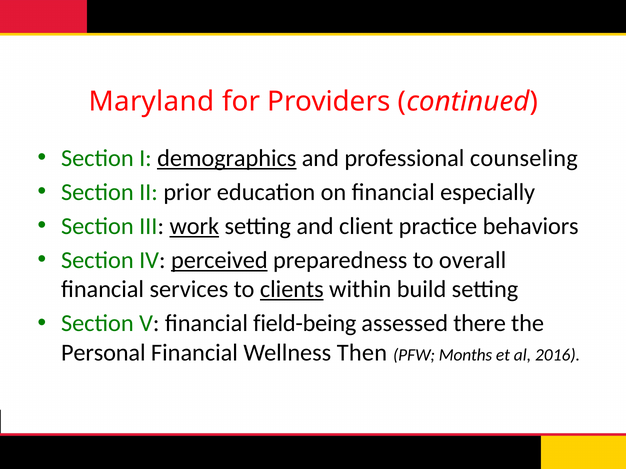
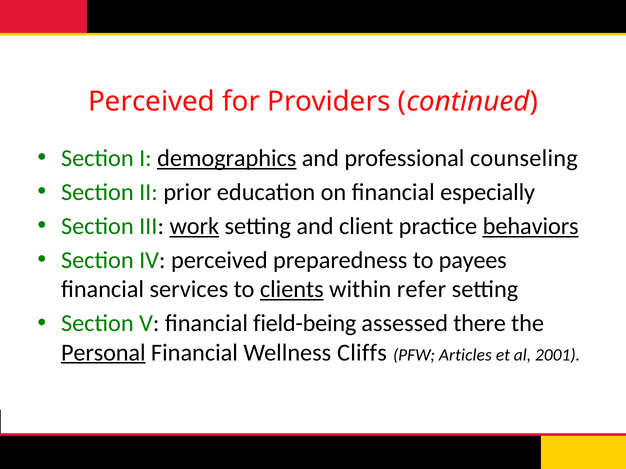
Maryland at (151, 102): Maryland -> Perceived
behaviors underline: none -> present
perceived at (219, 261) underline: present -> none
overall: overall -> payees
build: build -> refer
Personal underline: none -> present
Then: Then -> Cliffs
Months: Months -> Articles
2016: 2016 -> 2001
